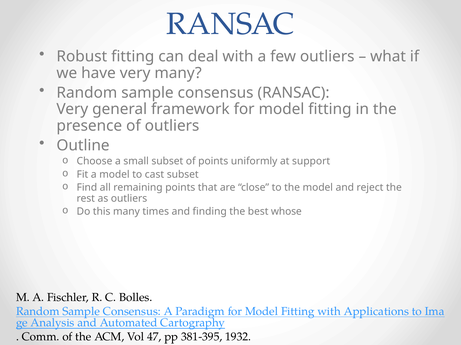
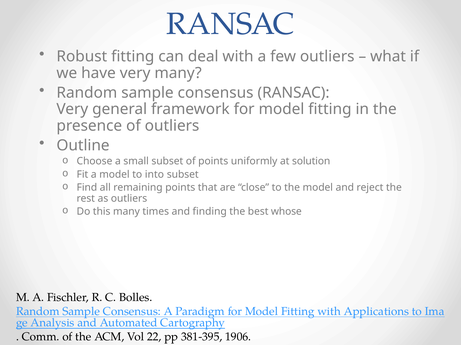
support: support -> solution
cast: cast -> into
47: 47 -> 22
1932: 1932 -> 1906
